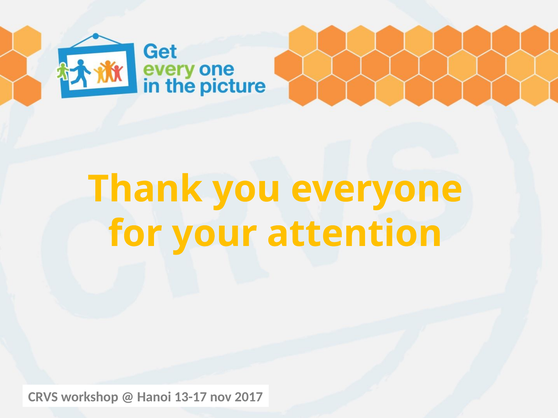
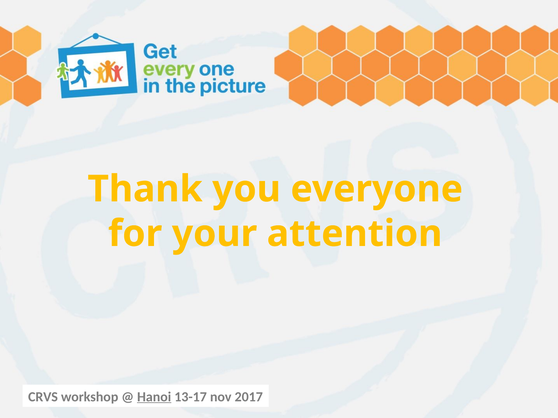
Hanoi underline: none -> present
